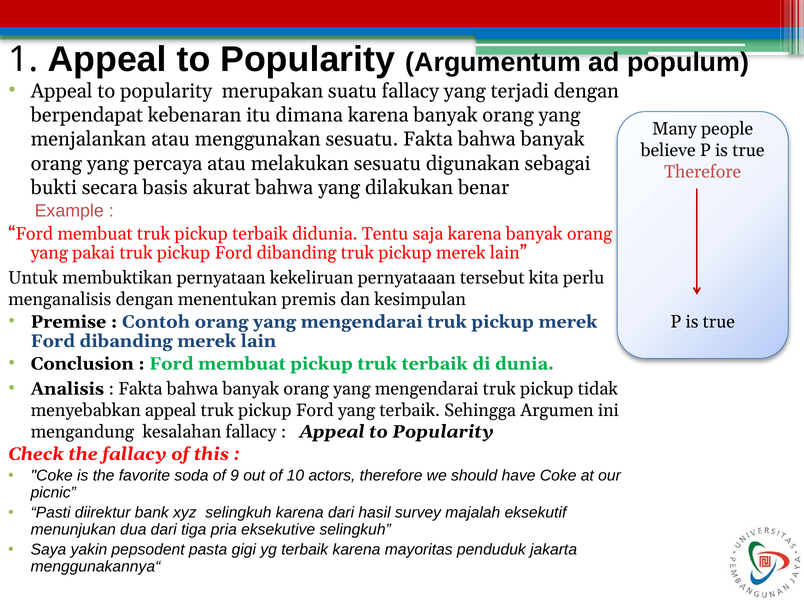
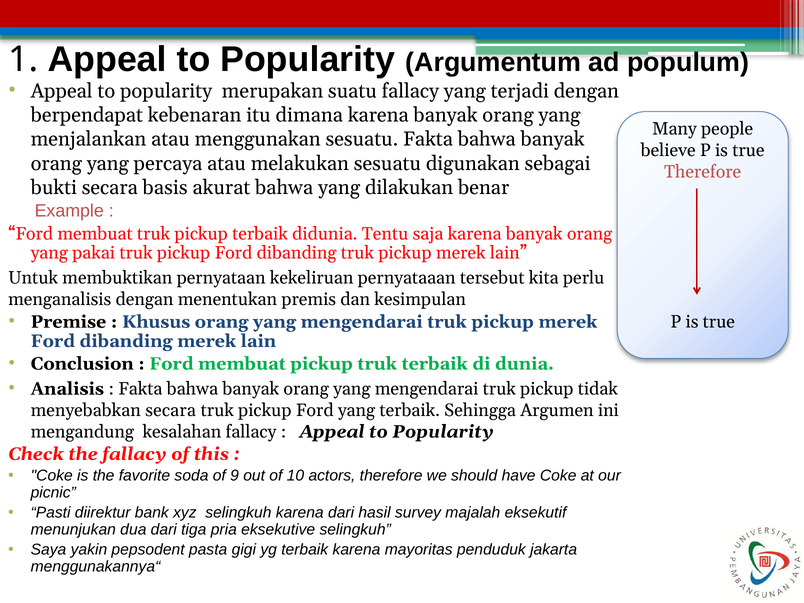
Contoh: Contoh -> Khusus
menyebabkan appeal: appeal -> secara
